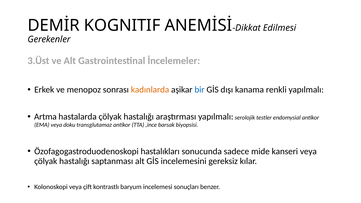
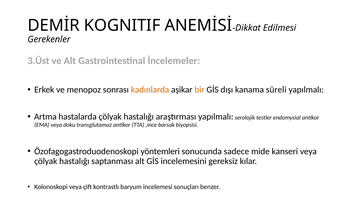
bir colour: blue -> orange
renkli: renkli -> süreli
hastalıkları: hastalıkları -> yöntemleri
